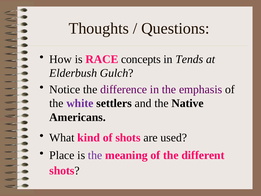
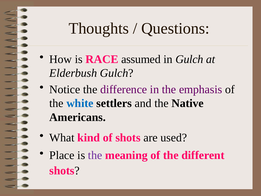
concepts: concepts -> assumed
in Tends: Tends -> Gulch
white colour: purple -> blue
